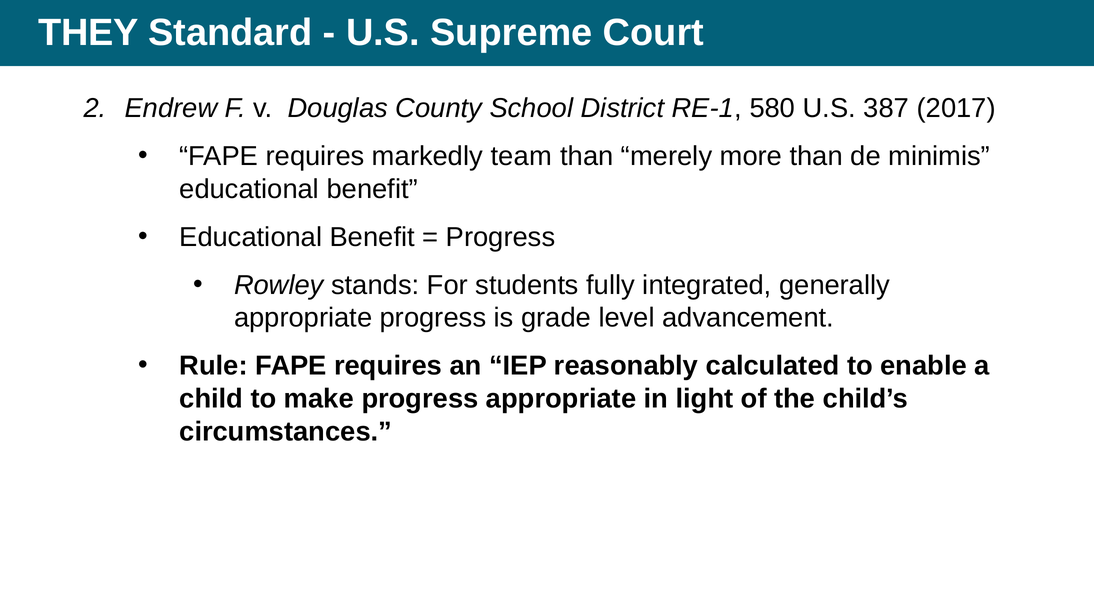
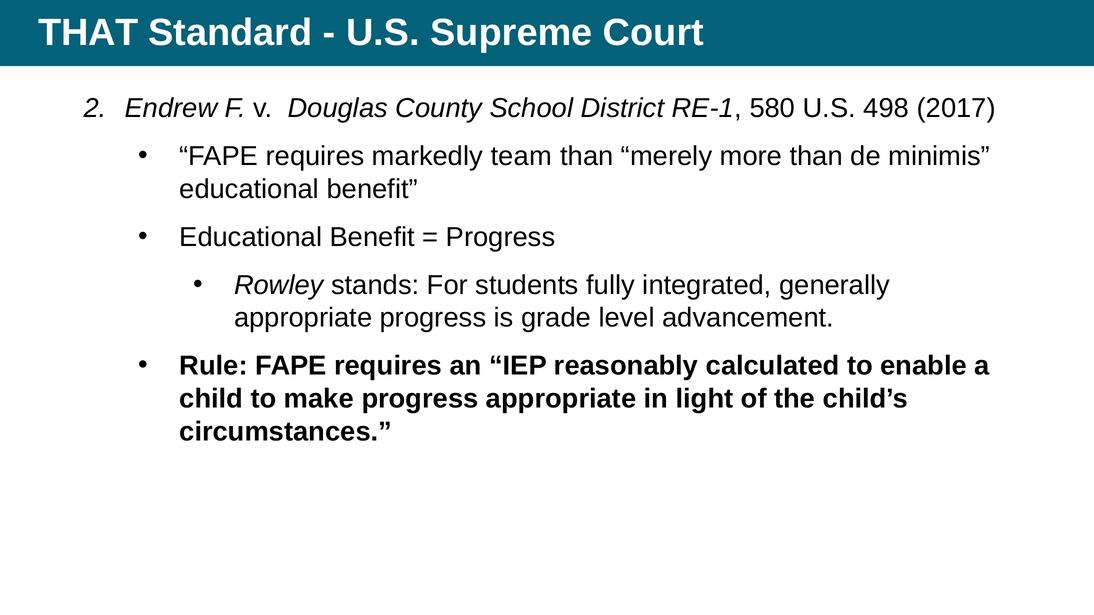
THEY: THEY -> THAT
387: 387 -> 498
